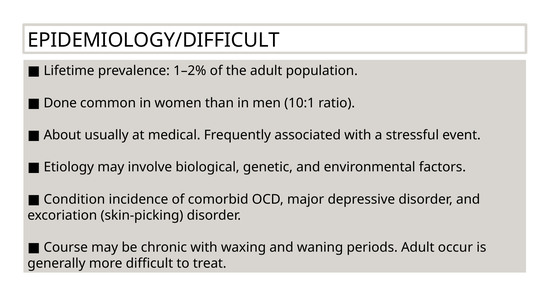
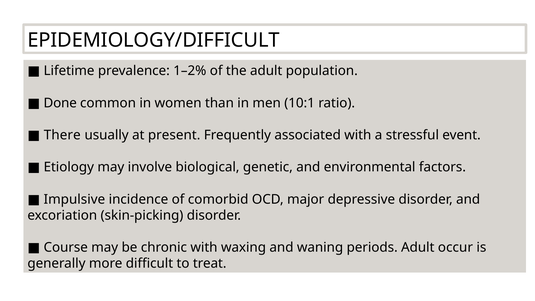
About: About -> There
medical: medical -> present
Condition: Condition -> Impulsive
